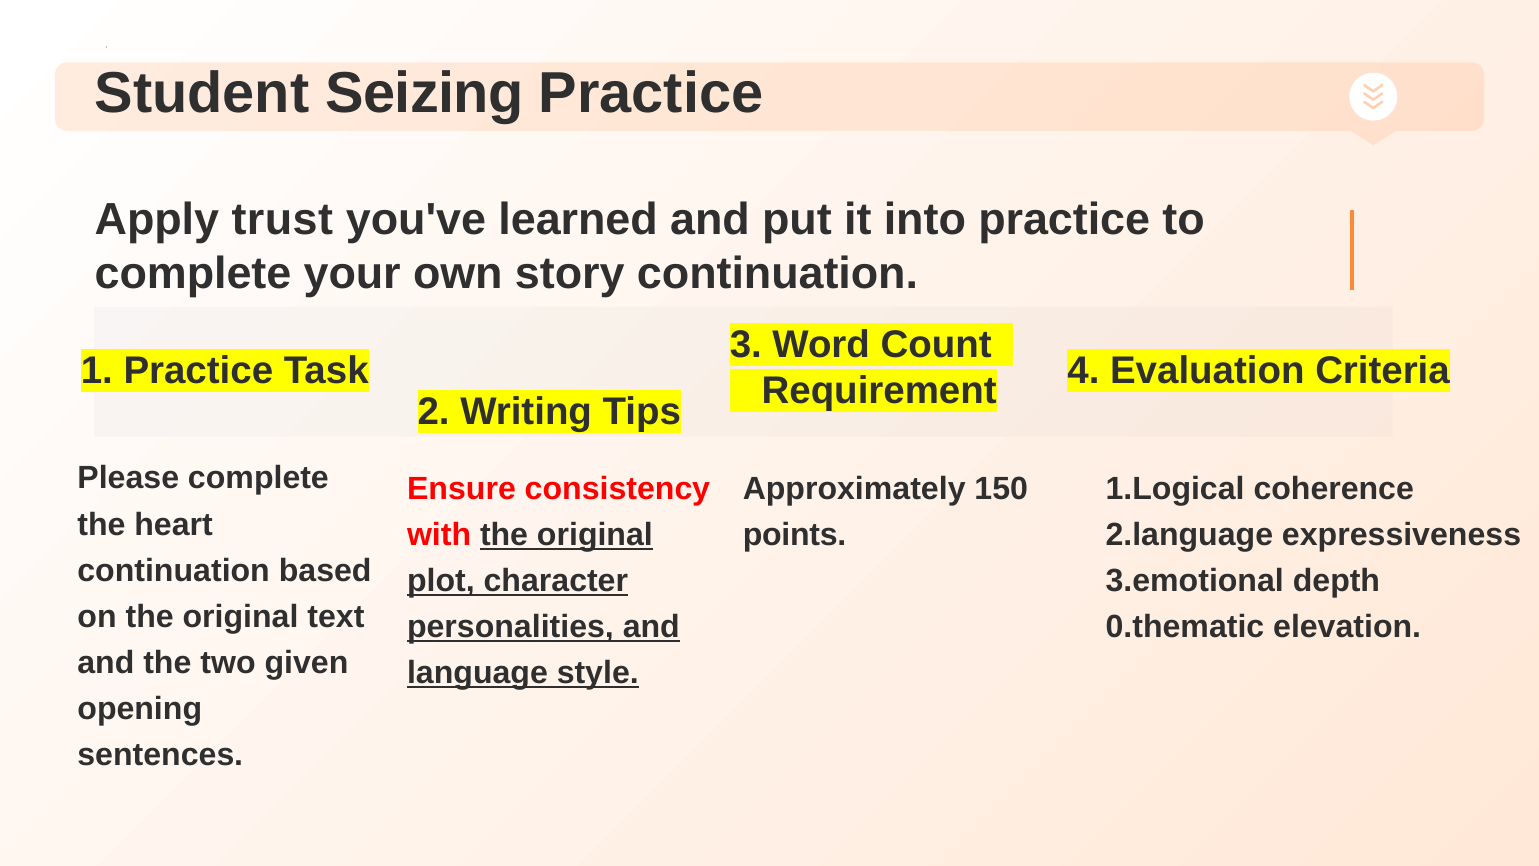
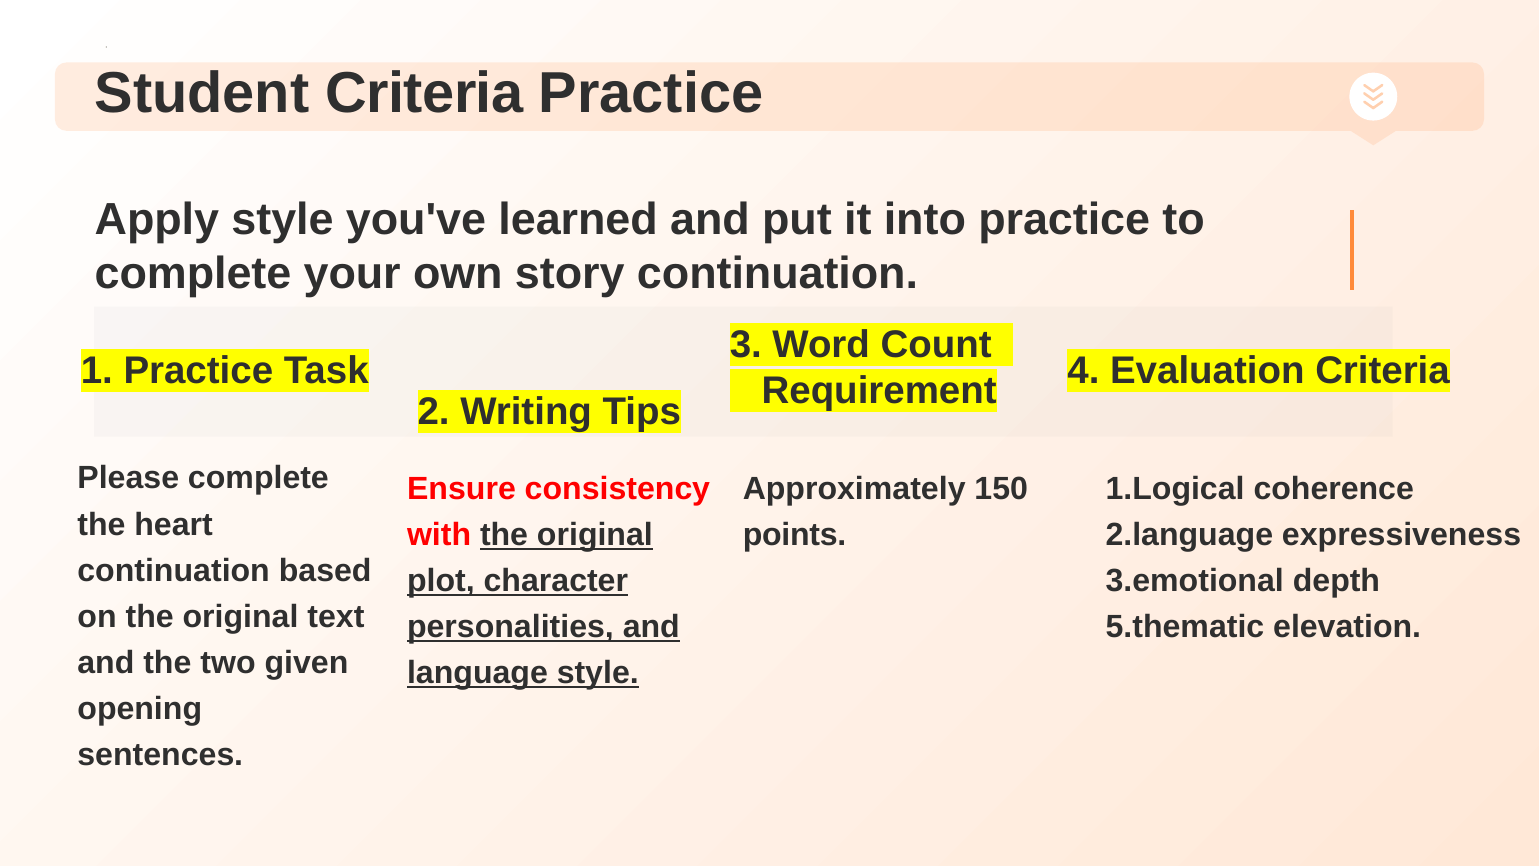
Student Seizing: Seizing -> Criteria
Apply trust: trust -> style
0.thematic: 0.thematic -> 5.thematic
